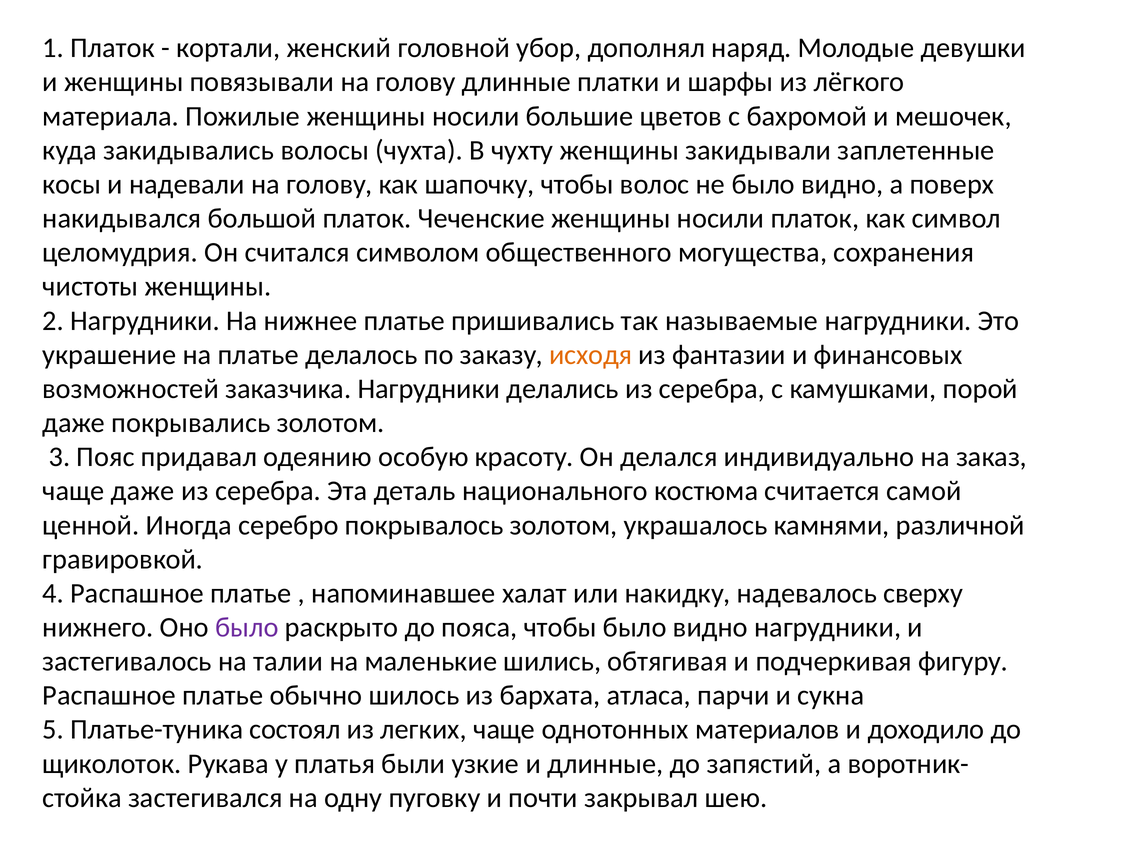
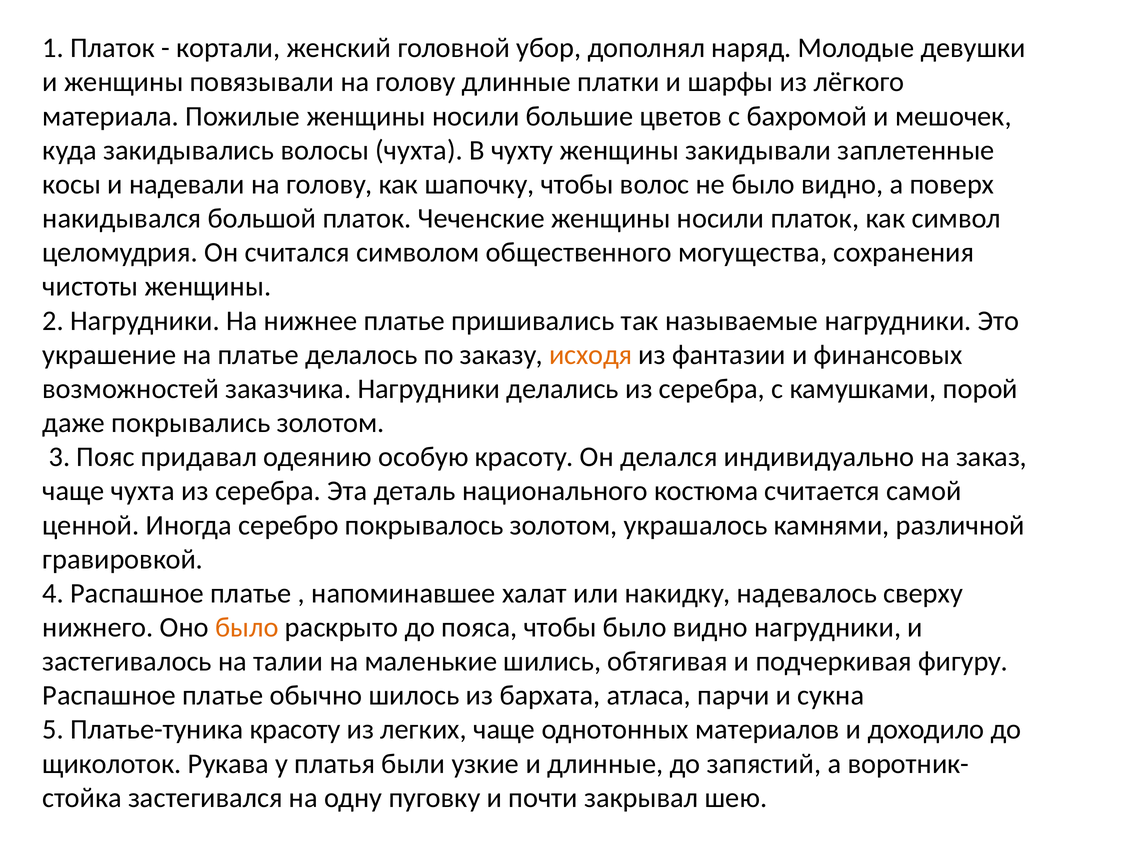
чаще даже: даже -> чухта
было at (247, 627) colour: purple -> orange
Платье-туника состоял: состоял -> красоту
